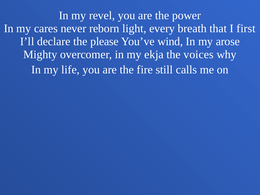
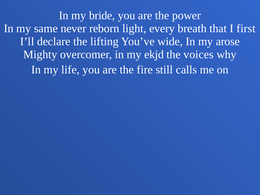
revel: revel -> bride
cares: cares -> same
please: please -> lifting
wind: wind -> wide
ekja: ekja -> ekjd
